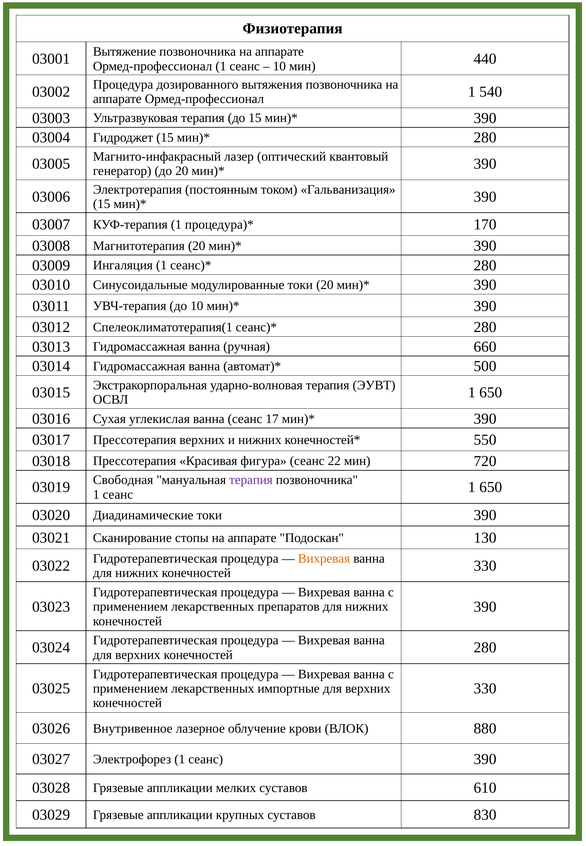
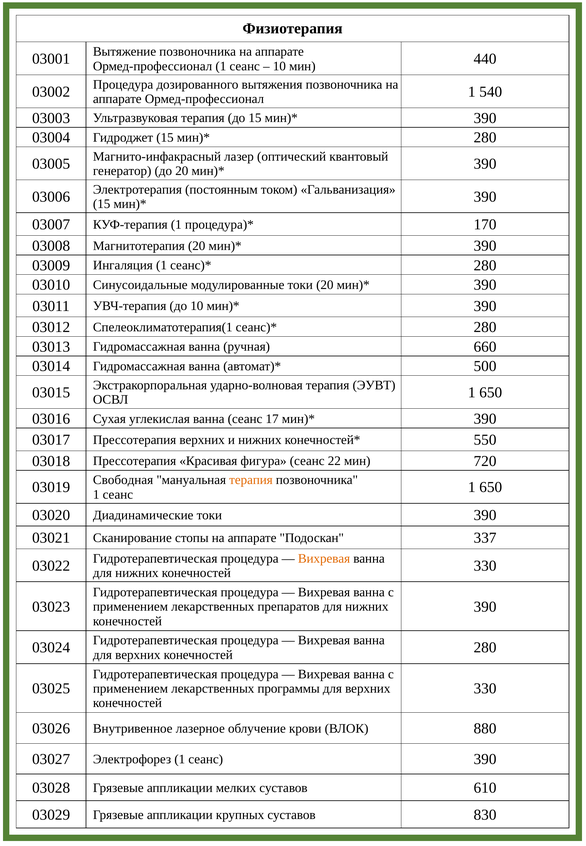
терапия at (251, 480) colour: purple -> orange
130: 130 -> 337
импортные: импортные -> программы
